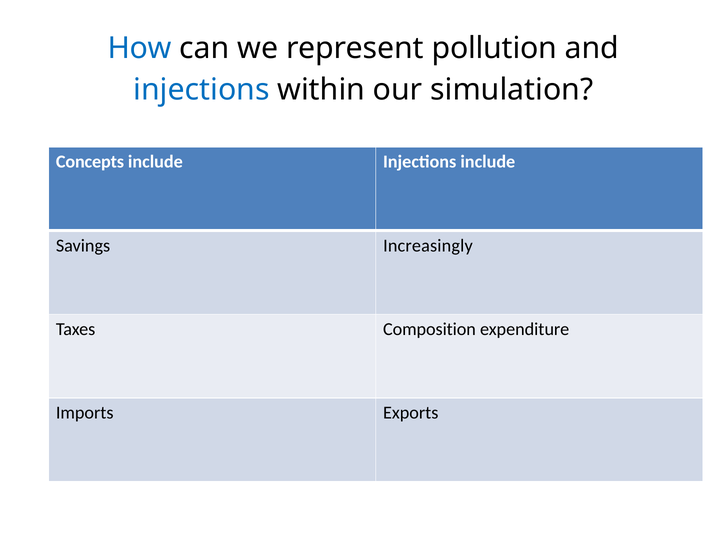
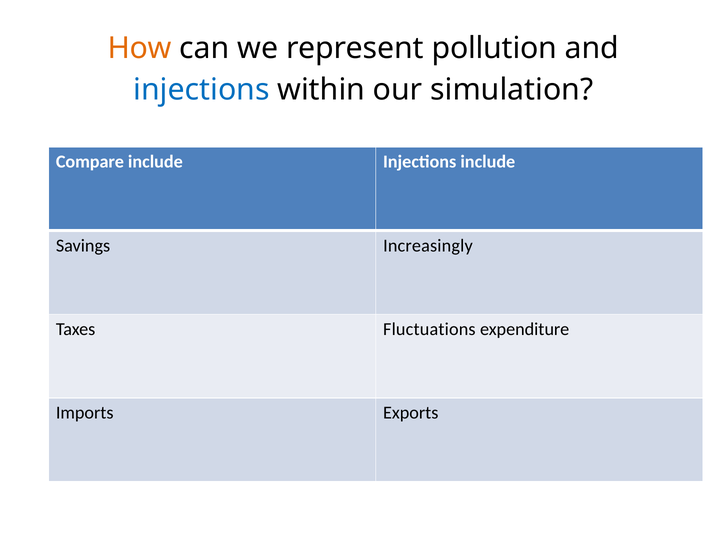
How colour: blue -> orange
Concepts: Concepts -> Compare
Composition: Composition -> Fluctuations
